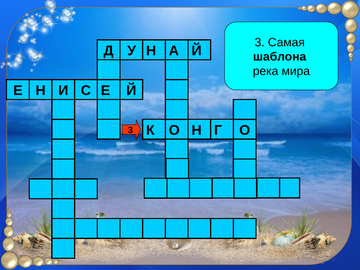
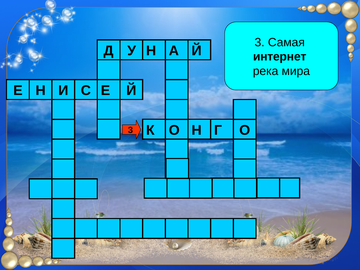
шаблона: шаблона -> интернет
